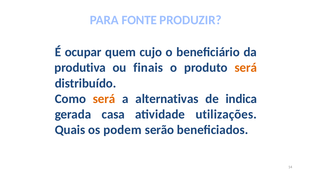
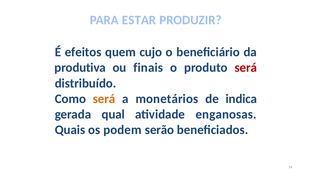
FONTE: FONTE -> ESTAR
ocupar: ocupar -> efeitos
será at (246, 67) colour: orange -> red
alternativas: alternativas -> monetários
casa: casa -> qual
utilizações: utilizações -> enganosas
